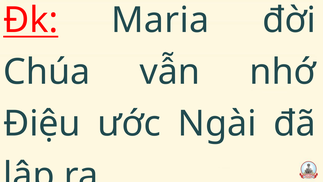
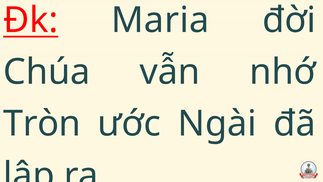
Điệu: Điệu -> Tròn
